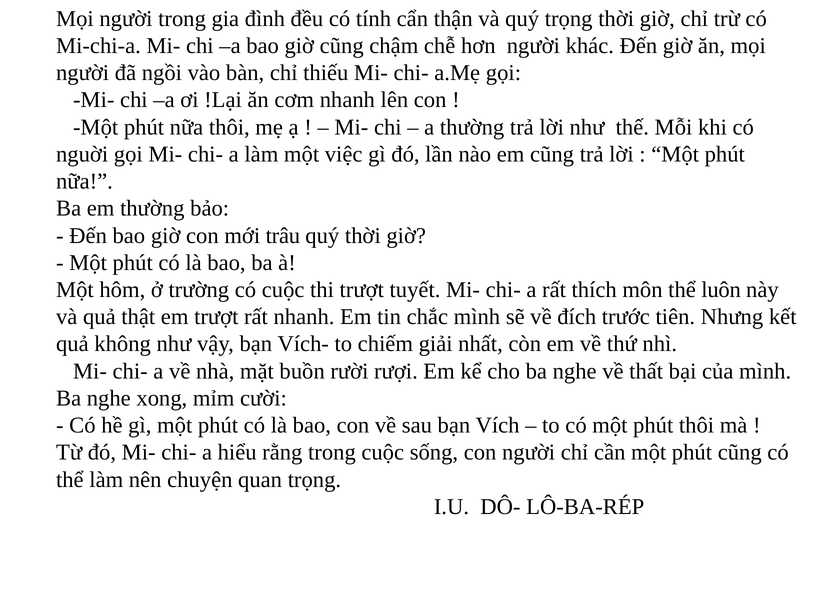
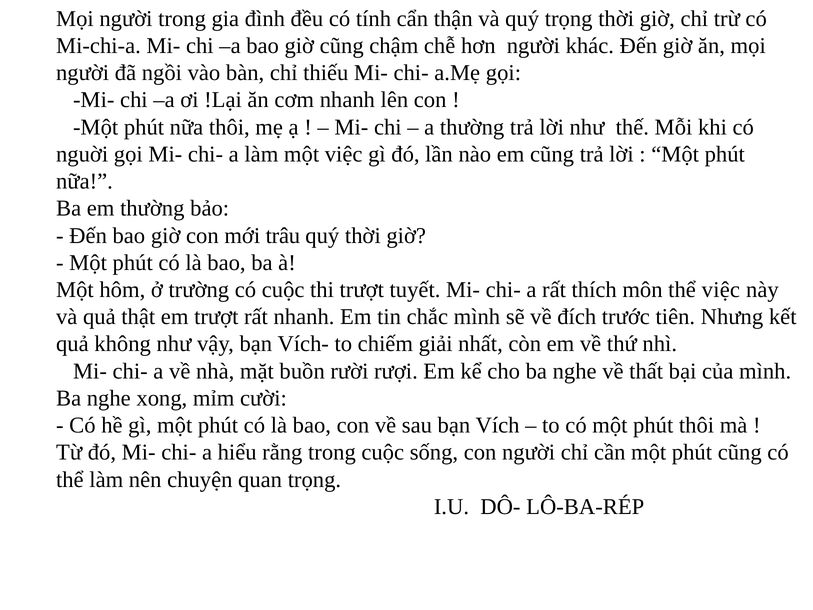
thể luôn: luôn -> việc
